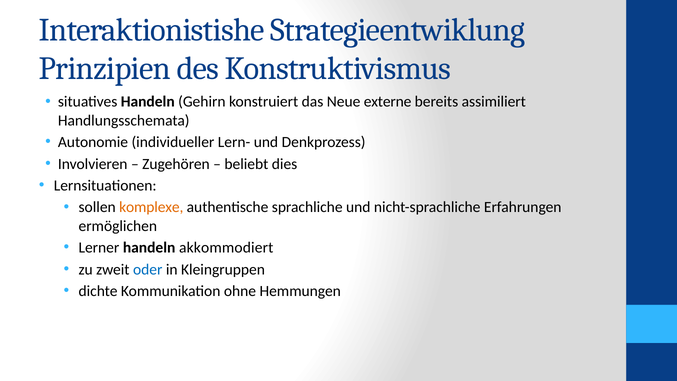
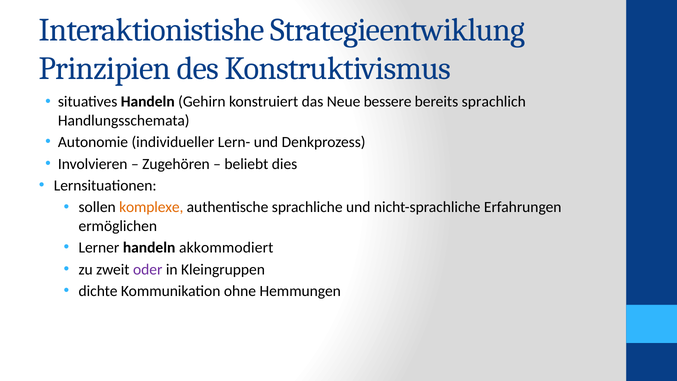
externe: externe -> bessere
assimiliert: assimiliert -> sprachlich
oder colour: blue -> purple
